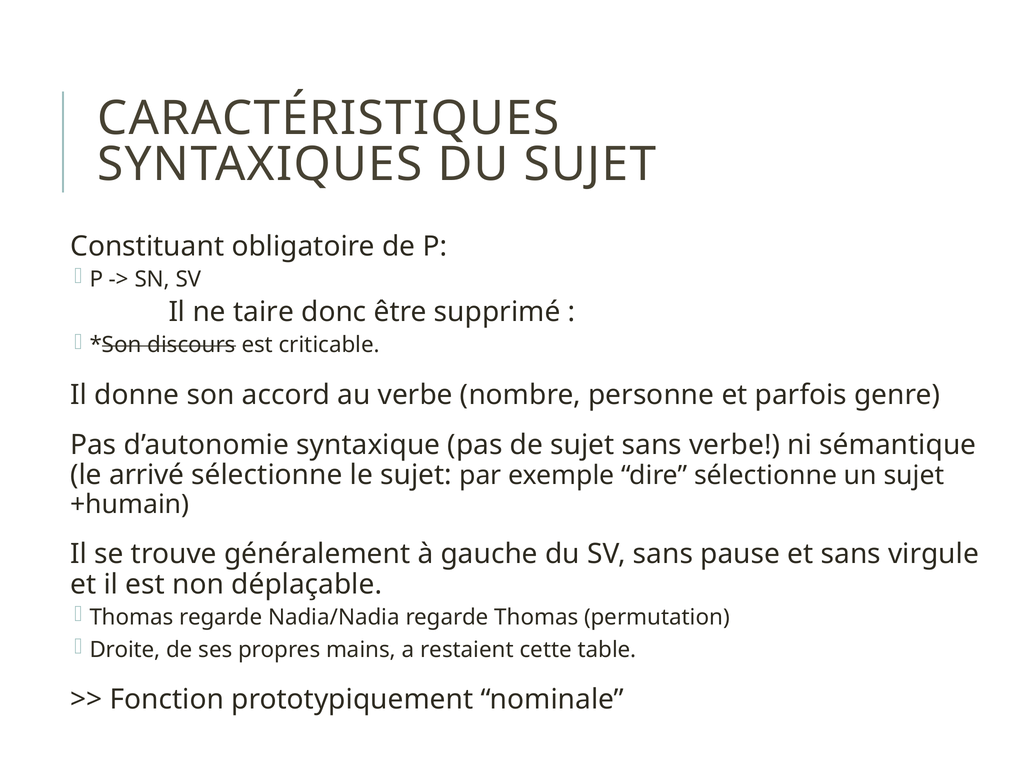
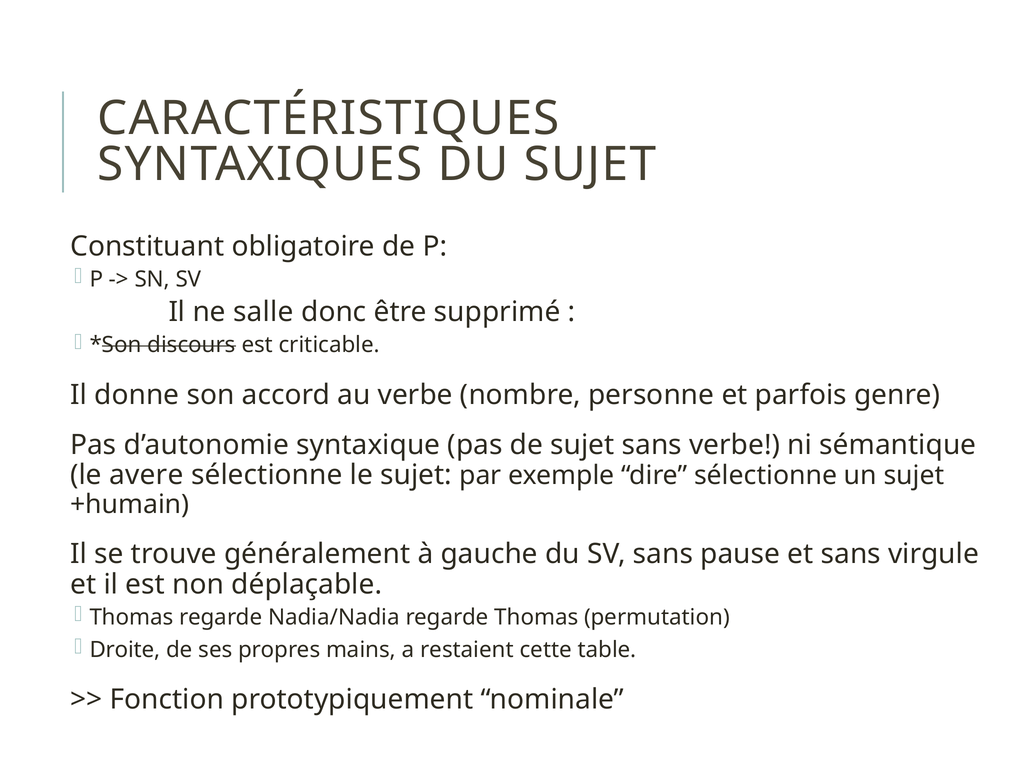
taire: taire -> salle
arrivé: arrivé -> avere
